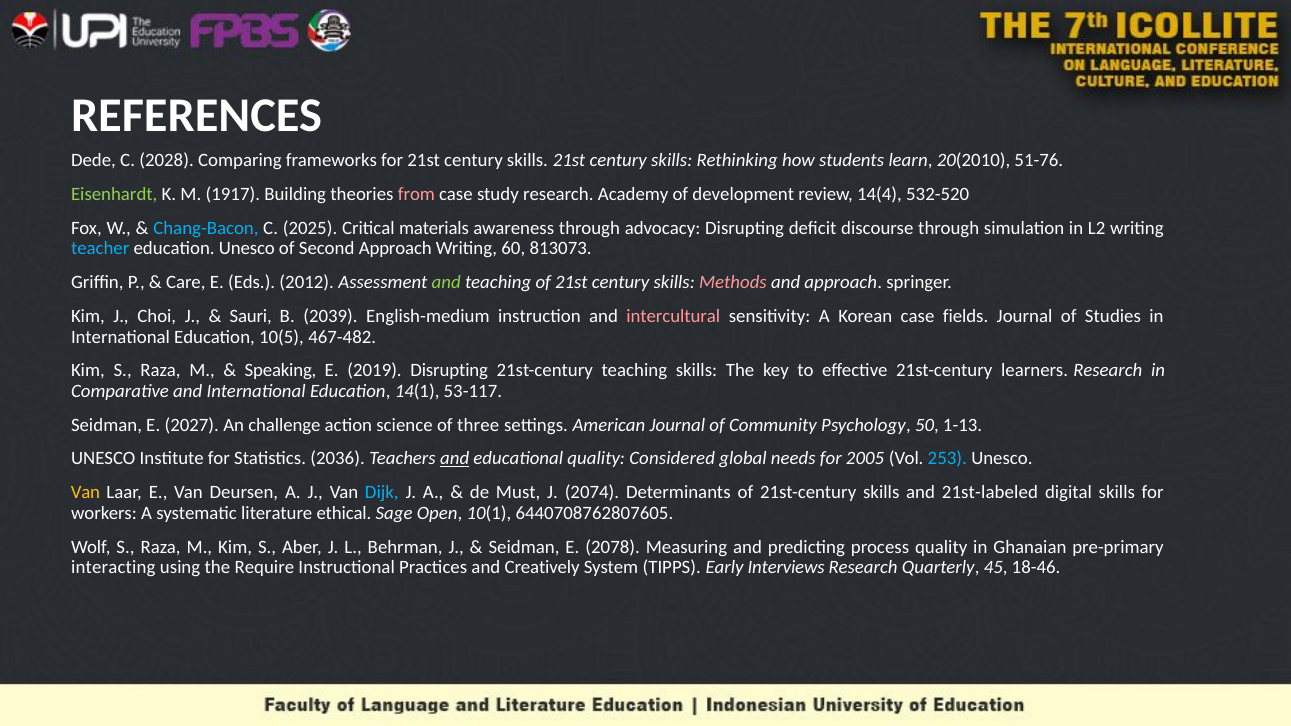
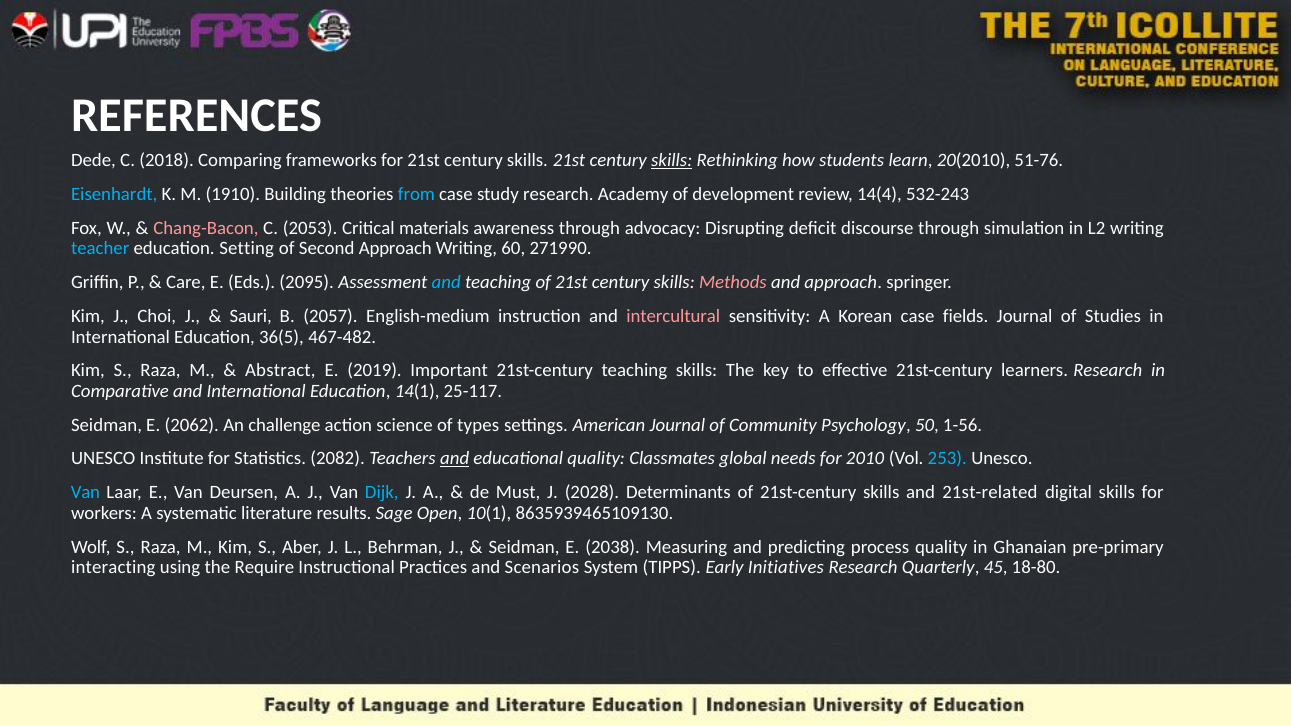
2028: 2028 -> 2018
skills at (672, 161) underline: none -> present
Eisenhardt colour: light green -> light blue
1917: 1917 -> 1910
from colour: pink -> light blue
532-520: 532-520 -> 532-243
Chang-Bacon colour: light blue -> pink
2025: 2025 -> 2053
education Unesco: Unesco -> Setting
813073: 813073 -> 271990
2012: 2012 -> 2095
and at (446, 283) colour: light green -> light blue
2039: 2039 -> 2057
10(5: 10(5 -> 36(5
Speaking: Speaking -> Abstract
2019 Disrupting: Disrupting -> Important
53-117: 53-117 -> 25-117
2027: 2027 -> 2062
three: three -> types
1-13: 1-13 -> 1-56
2036: 2036 -> 2082
Considered: Considered -> Classmates
2005: 2005 -> 2010
Van at (85, 493) colour: yellow -> light blue
2074: 2074 -> 2028
21st-labeled: 21st-labeled -> 21st-related
ethical: ethical -> results
6440708762807605: 6440708762807605 -> 8635939465109130
2078: 2078 -> 2038
Creatively: Creatively -> Scenarios
Interviews: Interviews -> Initiatives
18-46: 18-46 -> 18-80
